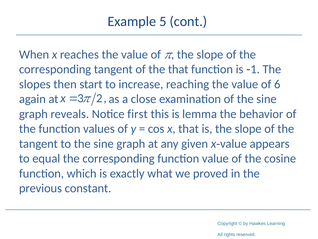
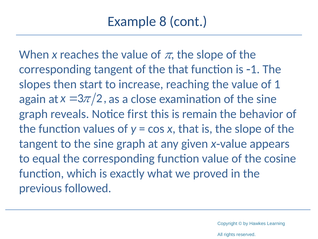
5: 5 -> 8
6: 6 -> 1
lemma: lemma -> remain
constant: constant -> followed
